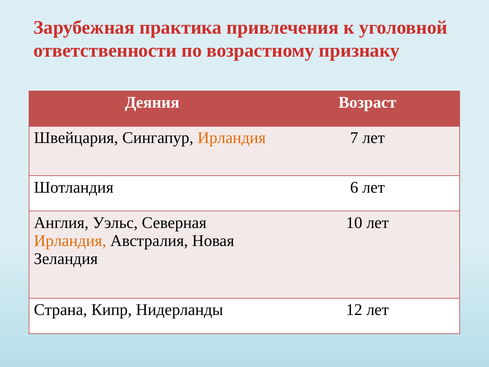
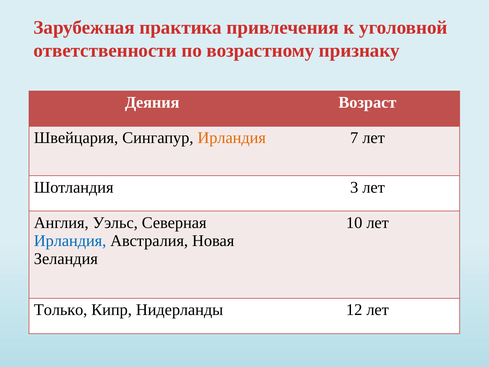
6: 6 -> 3
Ирландия at (70, 241) colour: orange -> blue
Страна: Страна -> Только
